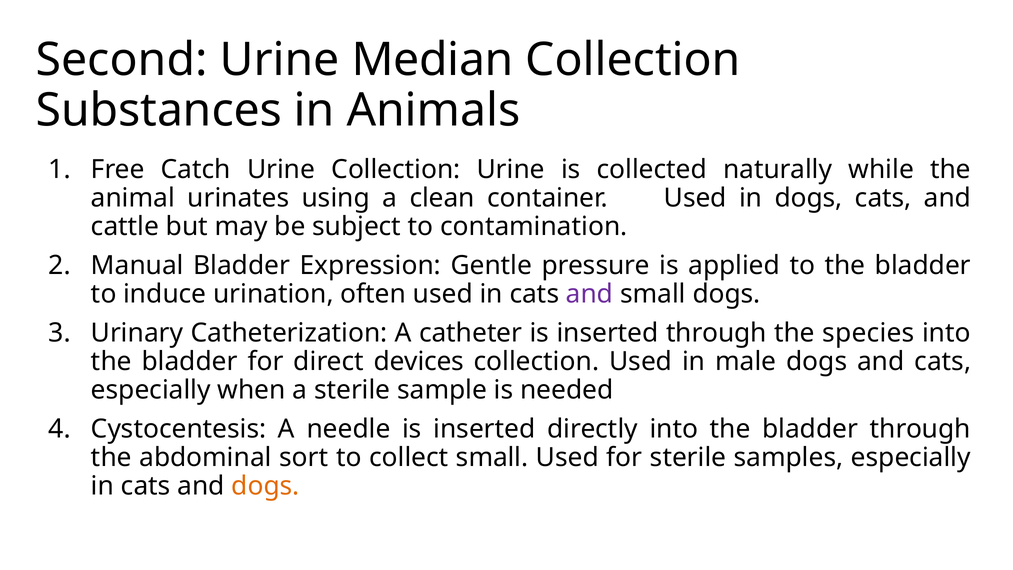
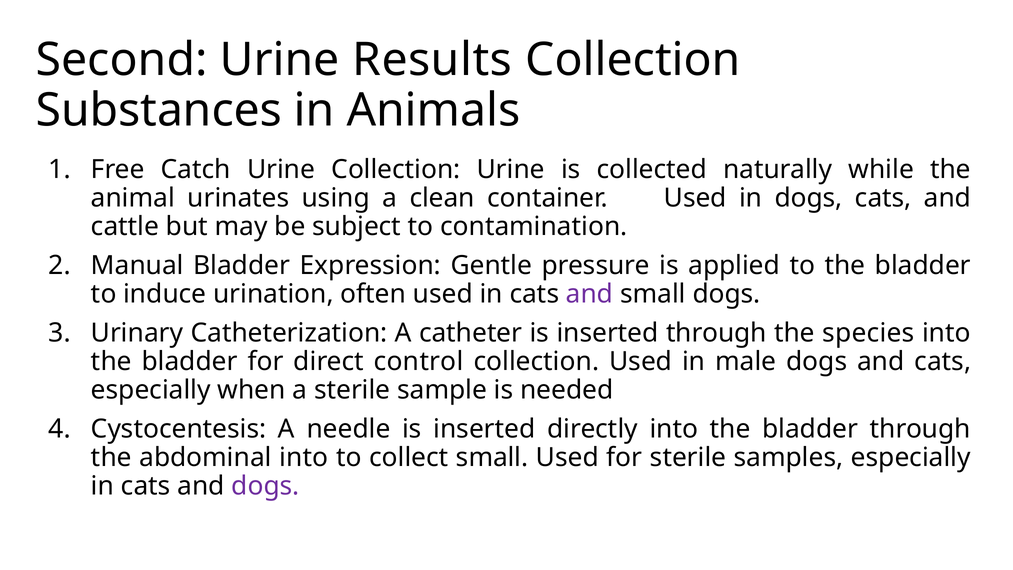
Median: Median -> Results
devices: devices -> control
abdominal sort: sort -> into
dogs at (265, 486) colour: orange -> purple
